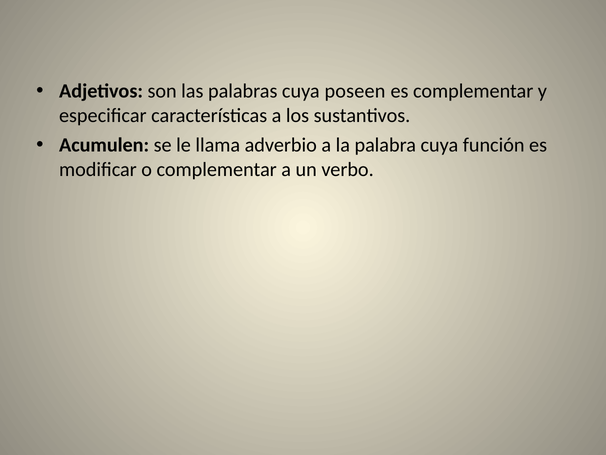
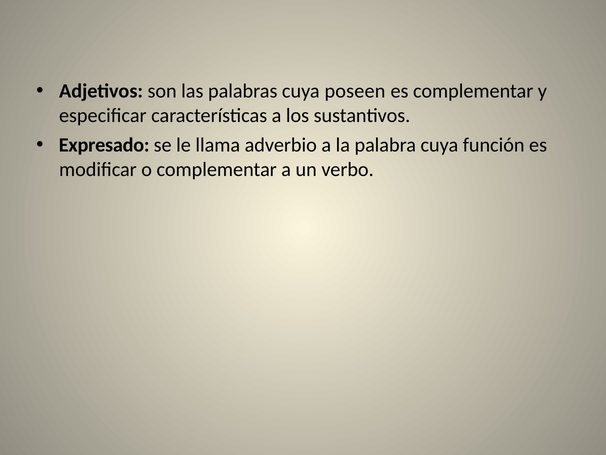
Acumulen: Acumulen -> Expresado
